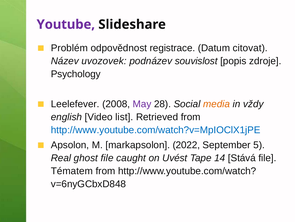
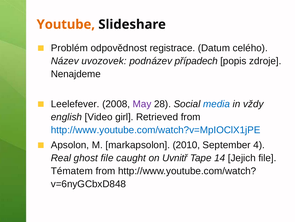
Youtube colour: purple -> orange
citovat: citovat -> celého
souvislost: souvislost -> případech
Psychology: Psychology -> Nenajdeme
media colour: orange -> blue
list: list -> girl
2022: 2022 -> 2010
5: 5 -> 4
Uvést: Uvést -> Uvnitř
Stává: Stává -> Jejich
